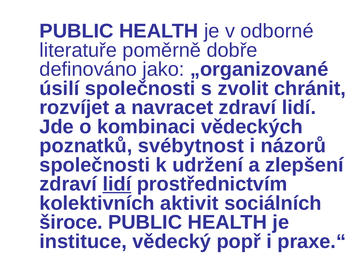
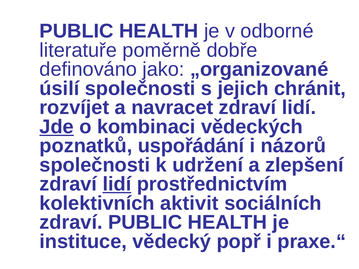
zvolit: zvolit -> jejich
Jde underline: none -> present
svébytnost: svébytnost -> uspořádání
široce at (71, 223): široce -> zdraví
